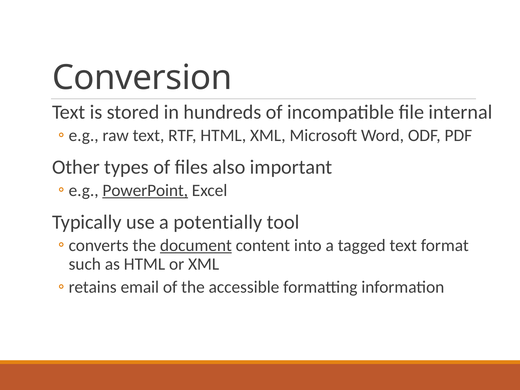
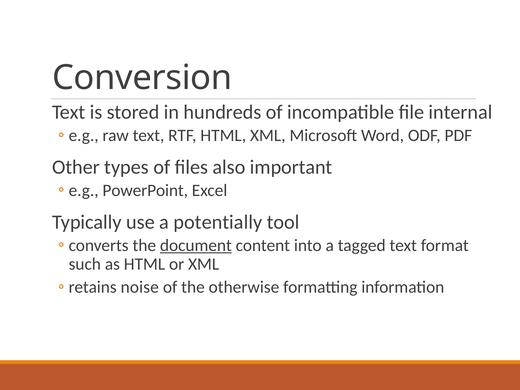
PowerPoint underline: present -> none
email: email -> noise
accessible: accessible -> otherwise
